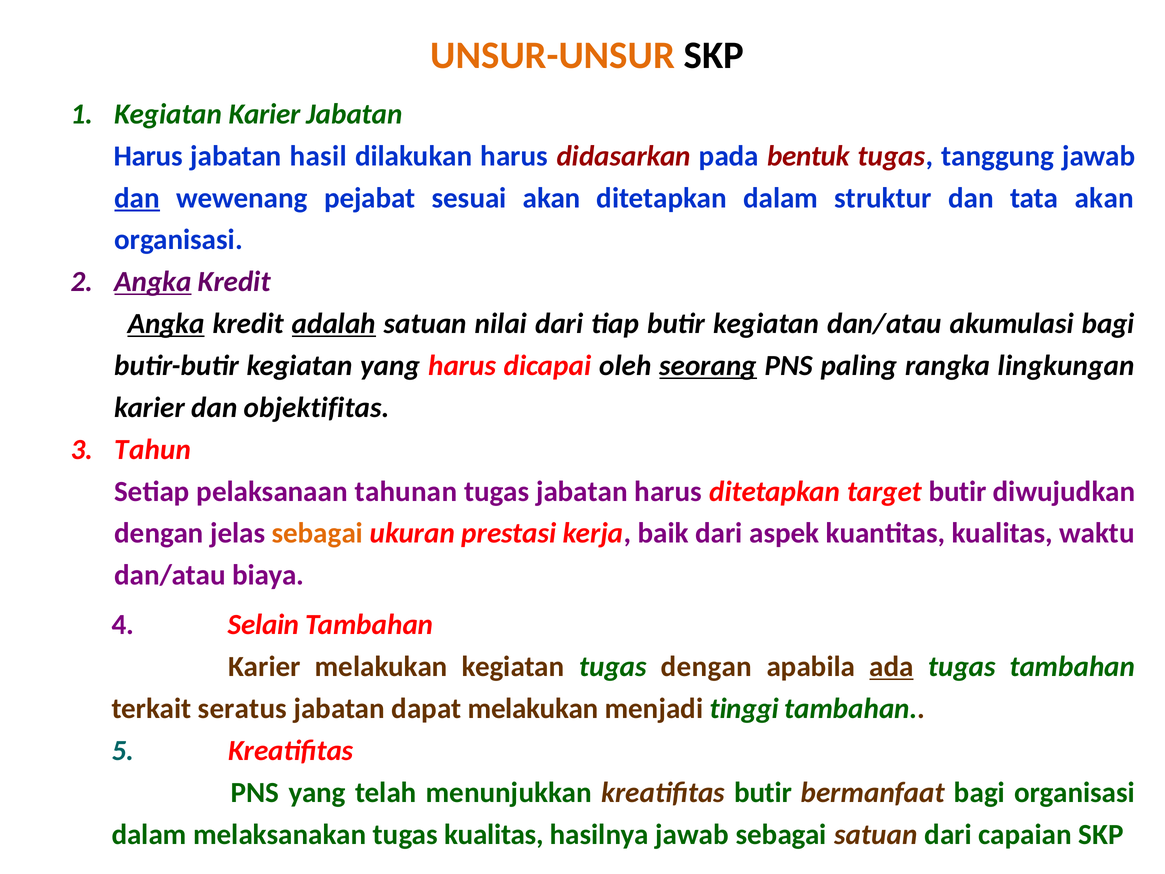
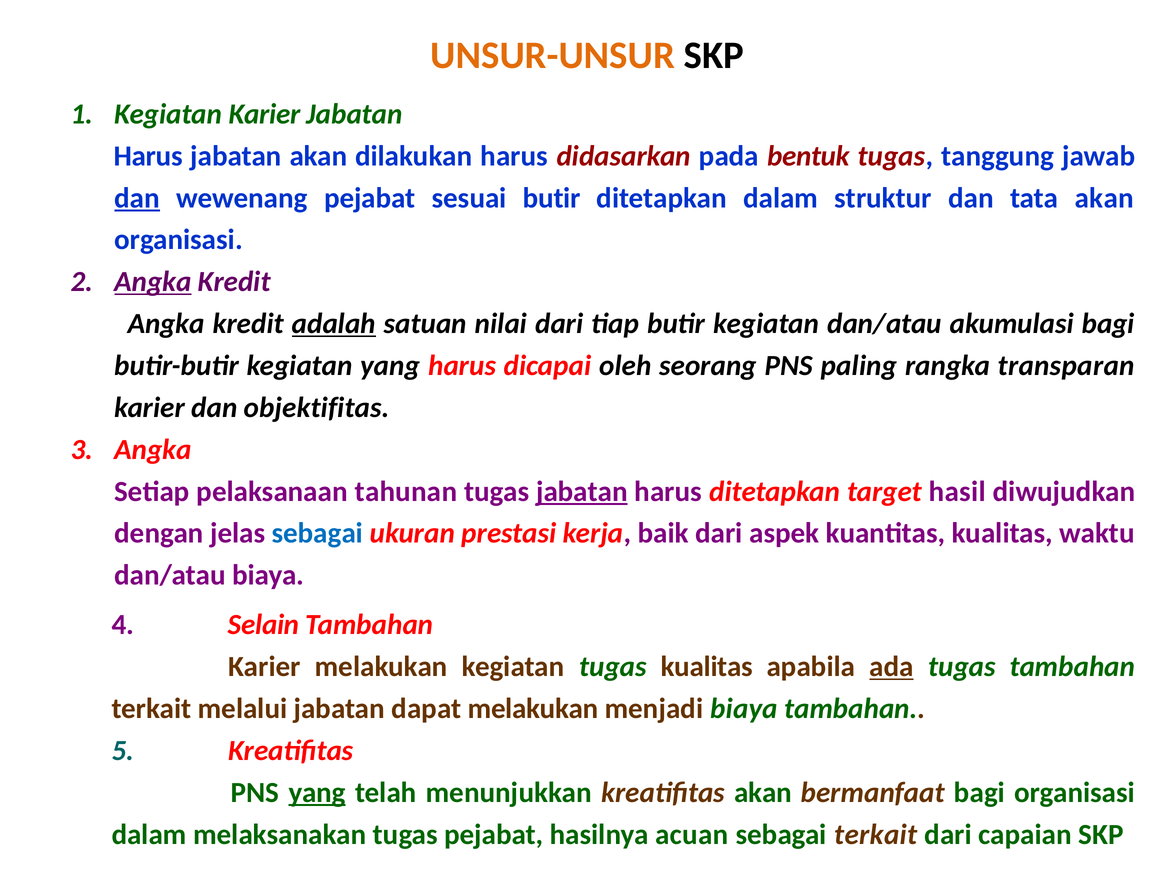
jabatan hasil: hasil -> akan
sesuai akan: akan -> butir
Angka at (166, 324) underline: present -> none
seorang underline: present -> none
lingkungan: lingkungan -> transparan
3 Tahun: Tahun -> Angka
jabatan at (582, 491) underline: none -> present
target butir: butir -> hasil
sebagai at (317, 533) colour: orange -> blue
tugas dengan: dengan -> kualitas
seratus: seratus -> melalui
menjadi tinggi: tinggi -> biaya
yang at (317, 792) underline: none -> present
kreatifitas butir: butir -> akan
tugas kualitas: kualitas -> pejabat
hasilnya jawab: jawab -> acuan
sebagai satuan: satuan -> terkait
